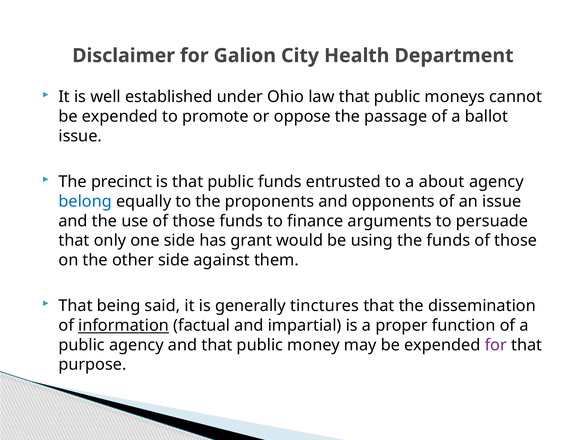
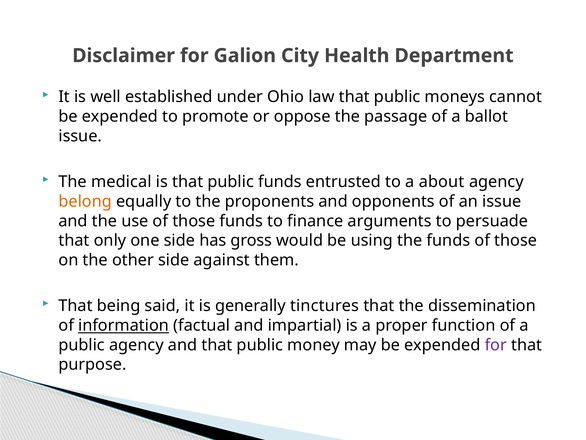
precinct: precinct -> medical
belong colour: blue -> orange
grant: grant -> gross
